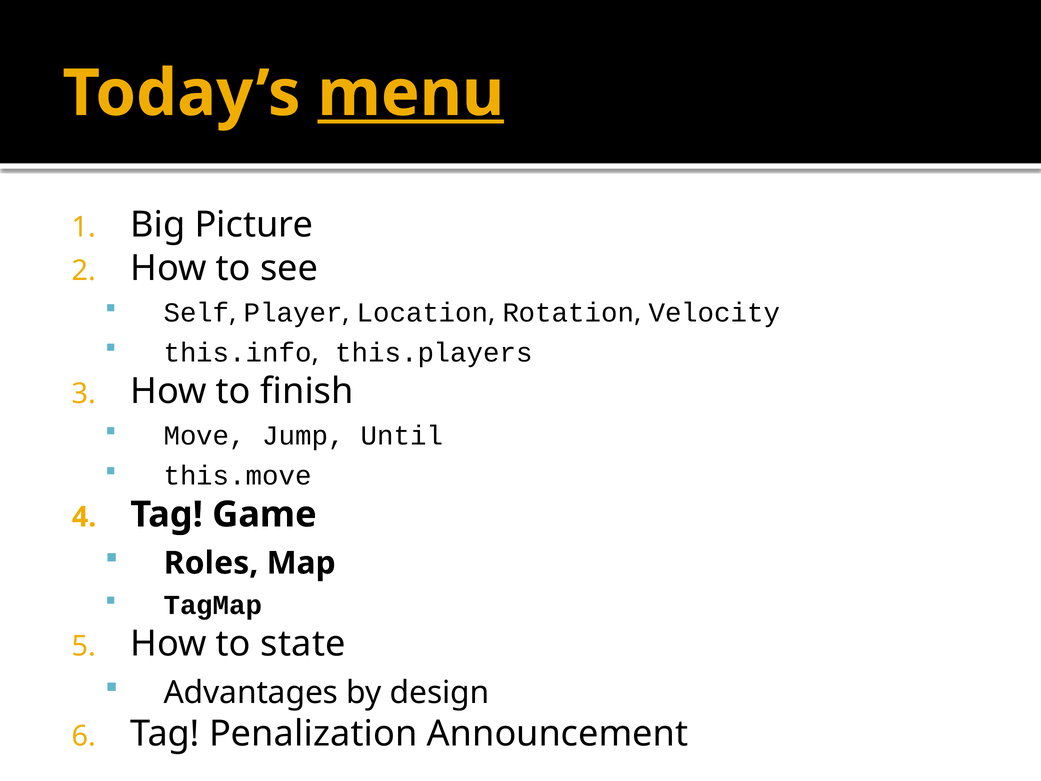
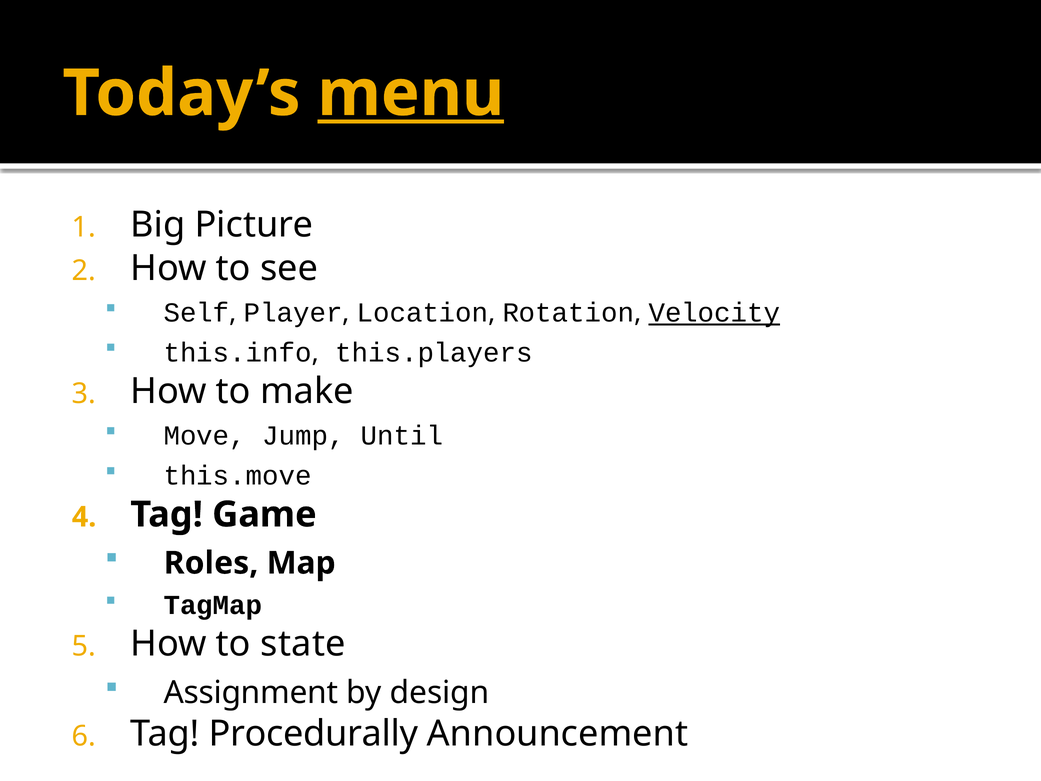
Velocity underline: none -> present
finish: finish -> make
Advantages: Advantages -> Assignment
Penalization: Penalization -> Procedurally
